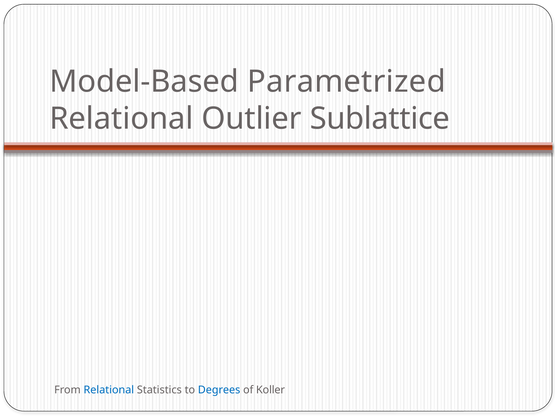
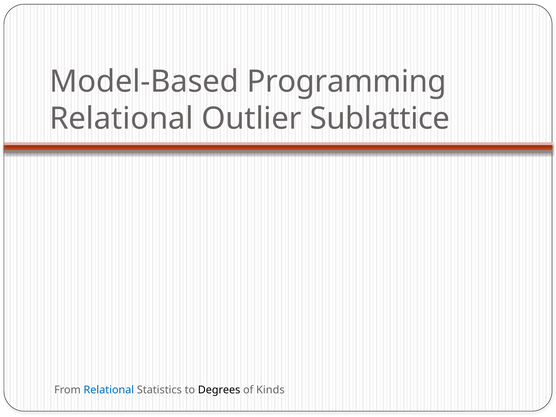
Parametrized: Parametrized -> Programming
Degrees colour: blue -> black
Koller: Koller -> Kinds
